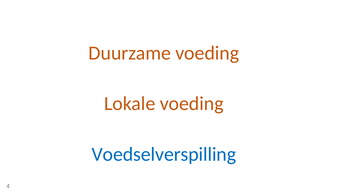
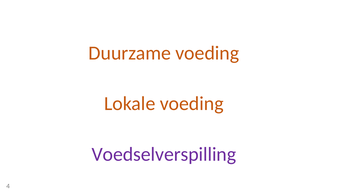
Voedselverspilling colour: blue -> purple
